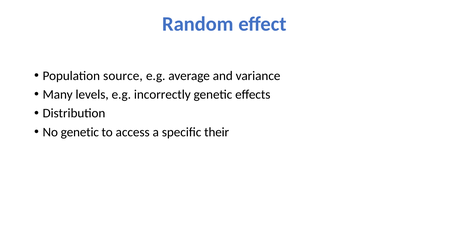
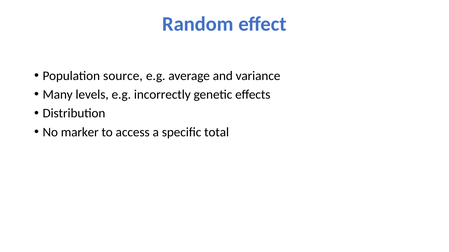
No genetic: genetic -> marker
their: their -> total
